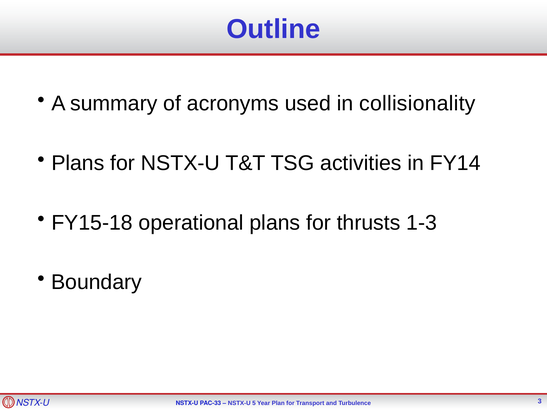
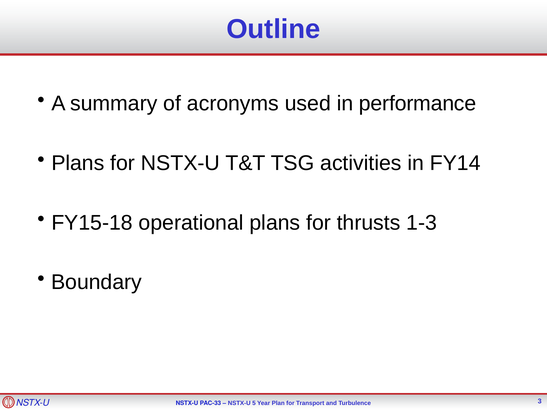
collisionality: collisionality -> performance
